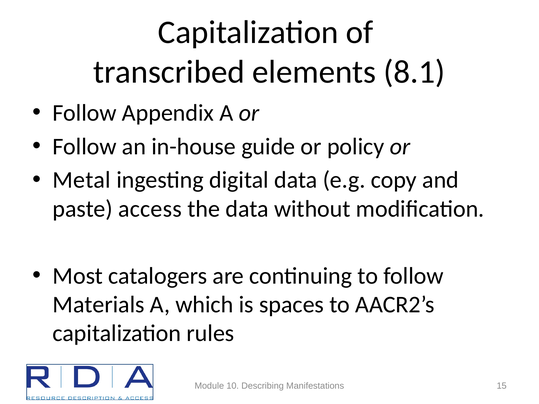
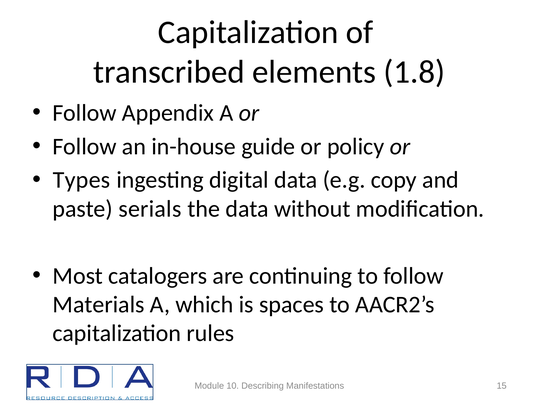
8.1: 8.1 -> 1.8
Metal: Metal -> Types
access: access -> serials
